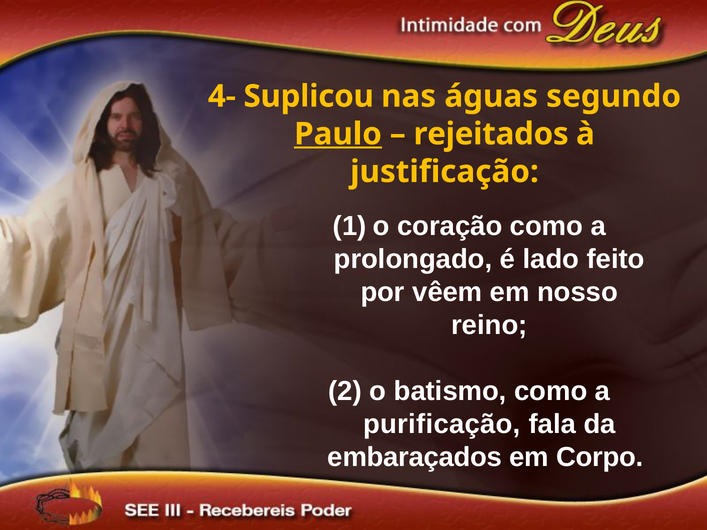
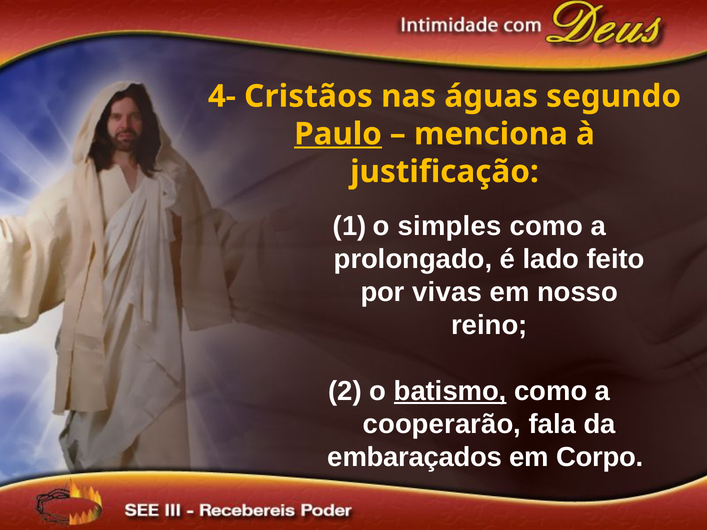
Suplicou: Suplicou -> Cristãos
rejeitados: rejeitados -> menciona
coração: coração -> simples
vêem: vêem -> vivas
batismo underline: none -> present
purificação: purificação -> cooperarão
